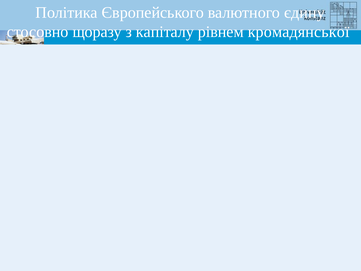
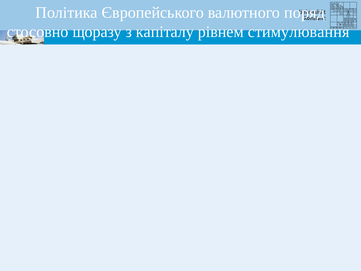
єдину: єдину -> поряд
кромадянської: кромадянської -> стимулювання
